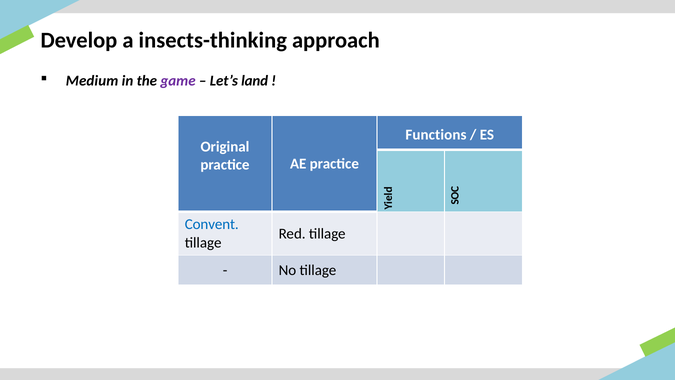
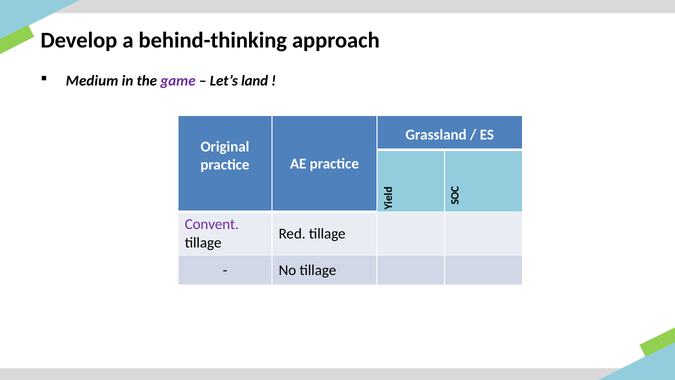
insects-thinking: insects-thinking -> behind-thinking
Functions: Functions -> Grassland
Convent colour: blue -> purple
